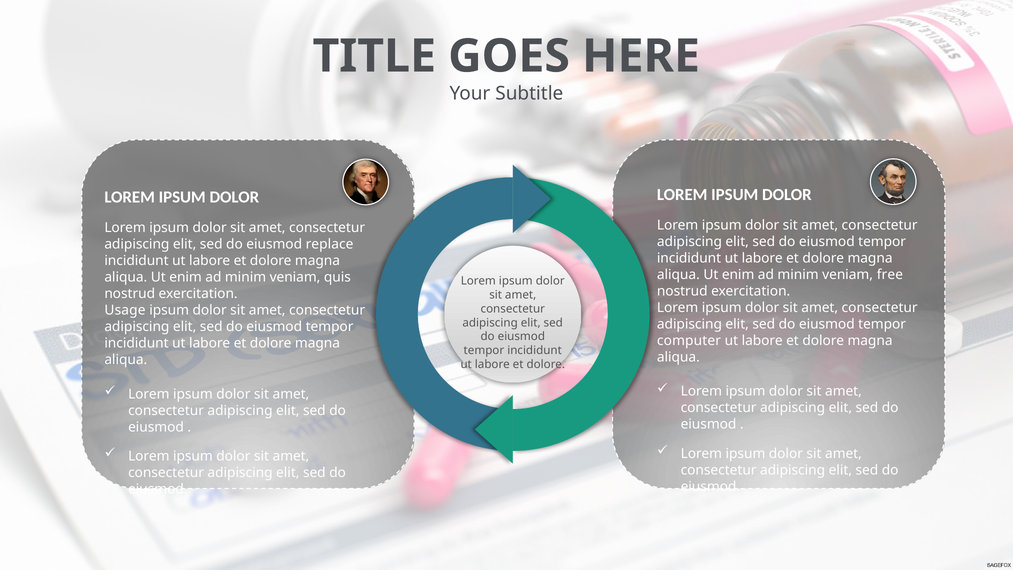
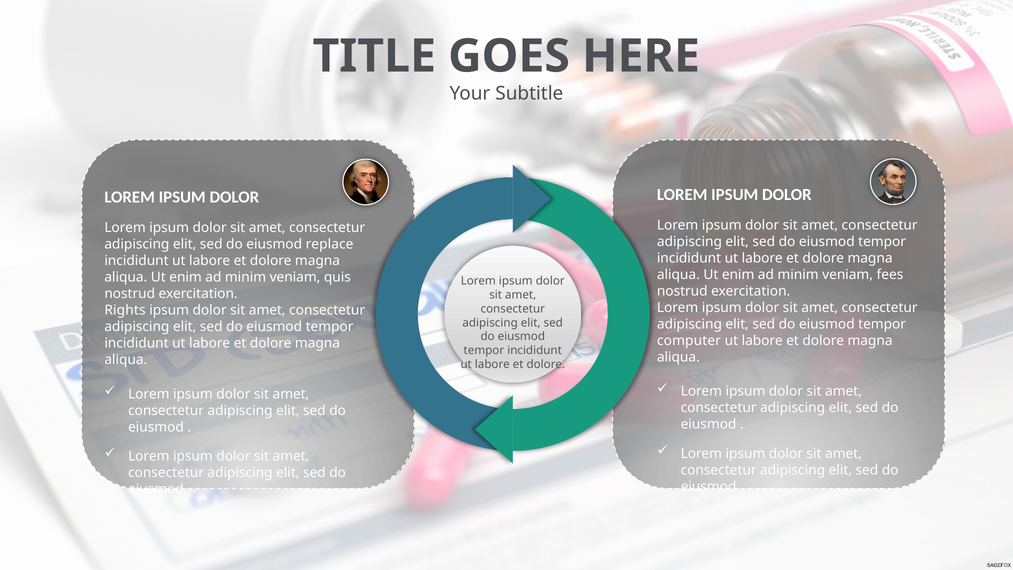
free: free -> fees
Usage: Usage -> Rights
